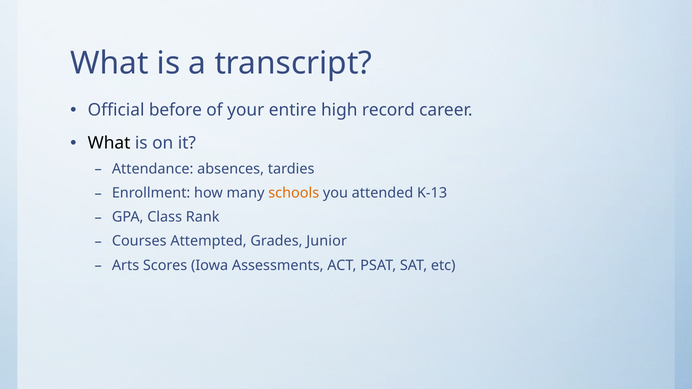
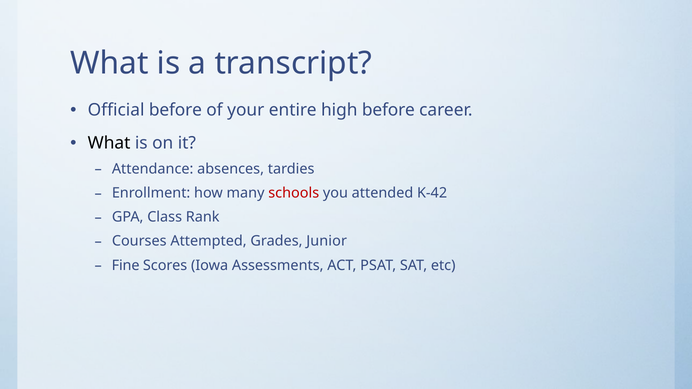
high record: record -> before
schools colour: orange -> red
K-13: K-13 -> K-42
Arts: Arts -> Fine
